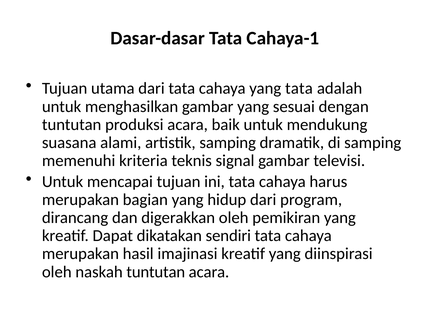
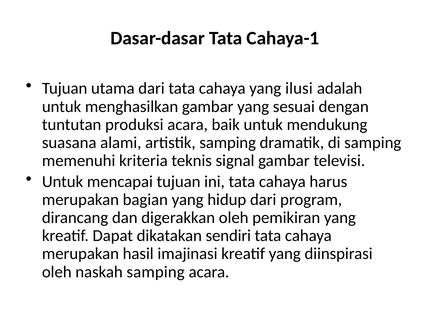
yang tata: tata -> ilusi
naskah tuntutan: tuntutan -> samping
